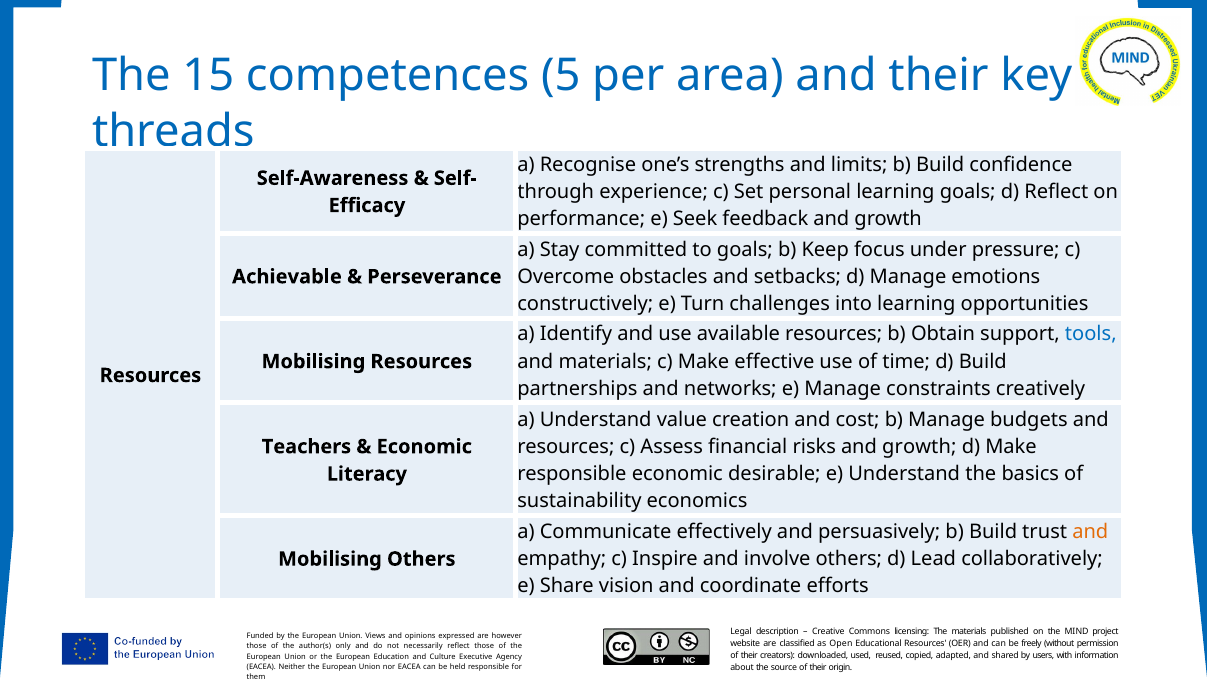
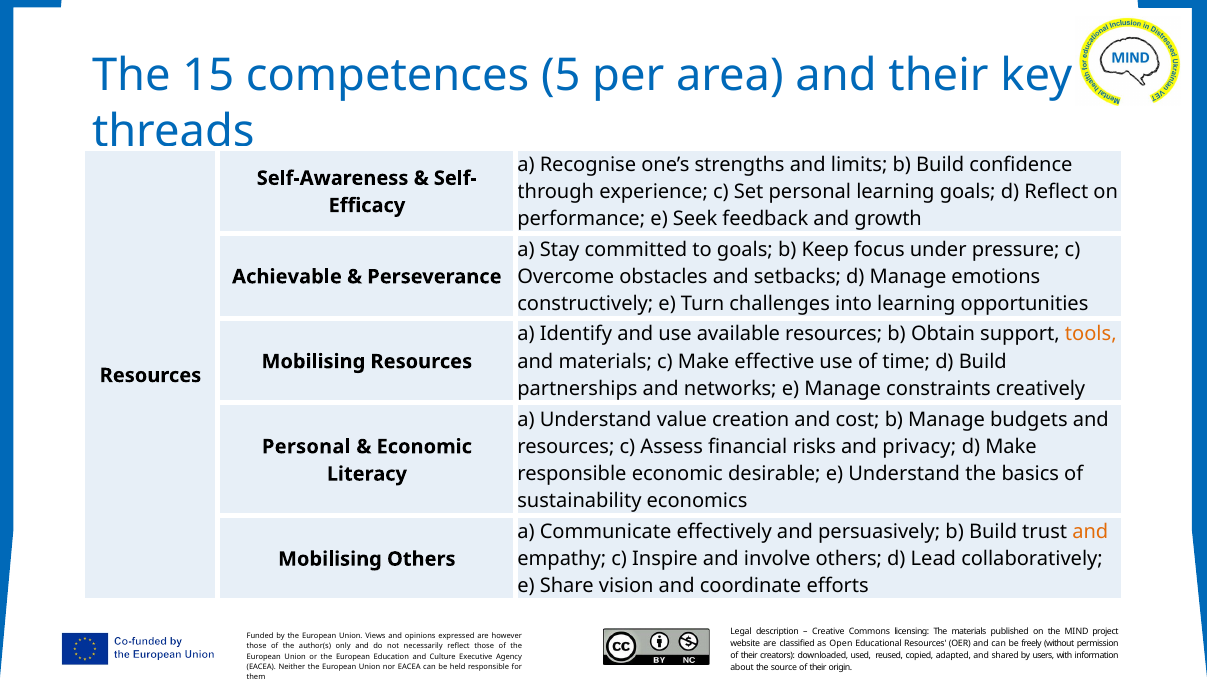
tools colour: blue -> orange
risks and growth: growth -> privacy
Teachers at (306, 447): Teachers -> Personal
